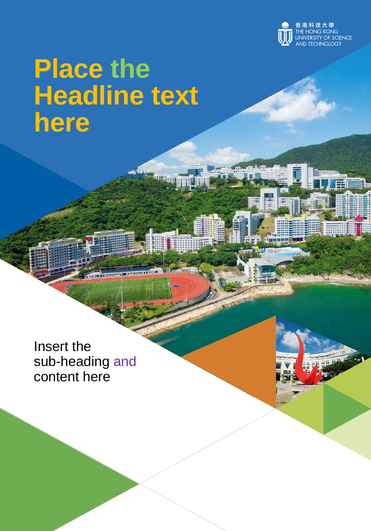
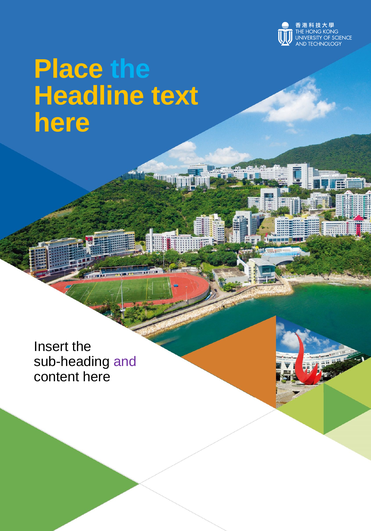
the at (130, 69) colour: light green -> light blue
